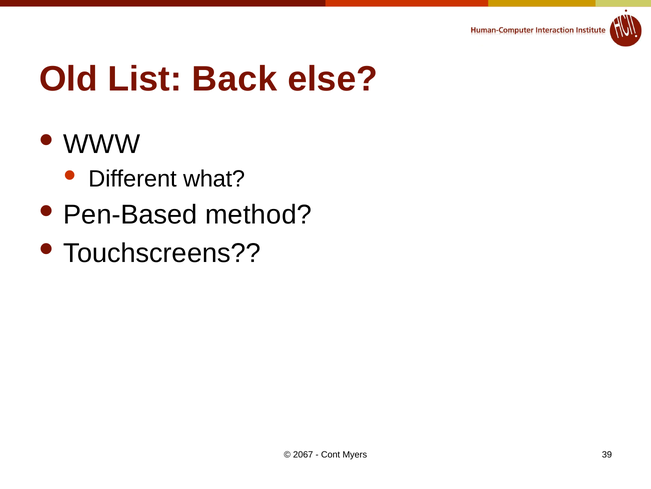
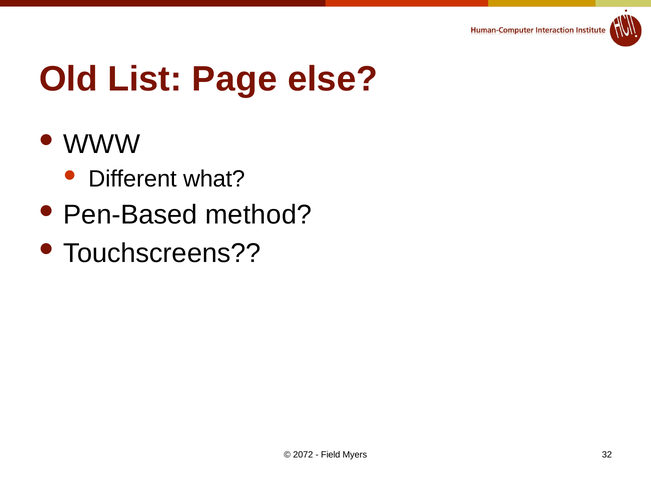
Back: Back -> Page
2067: 2067 -> 2072
Cont: Cont -> Field
39: 39 -> 32
